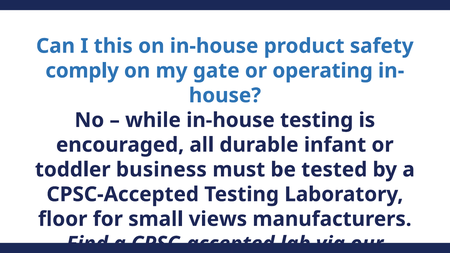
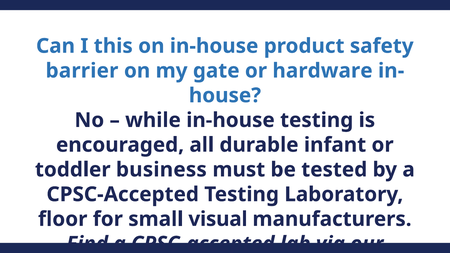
comply: comply -> barrier
operating: operating -> hardware
views: views -> visual
